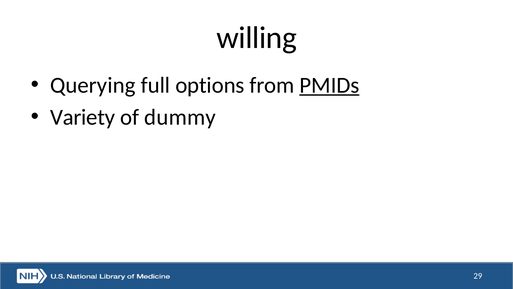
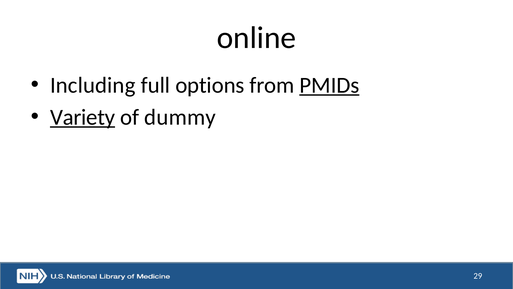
willing: willing -> online
Querying: Querying -> Including
Variety underline: none -> present
